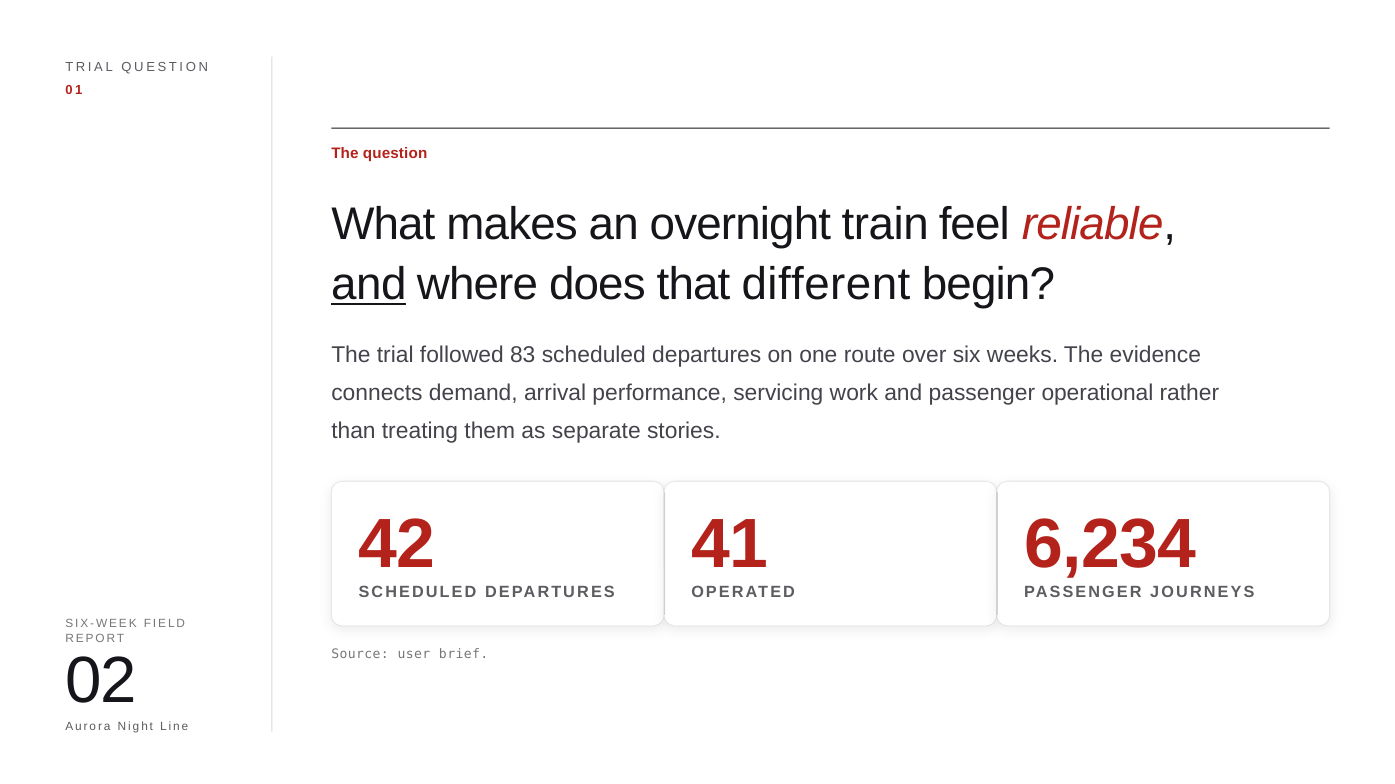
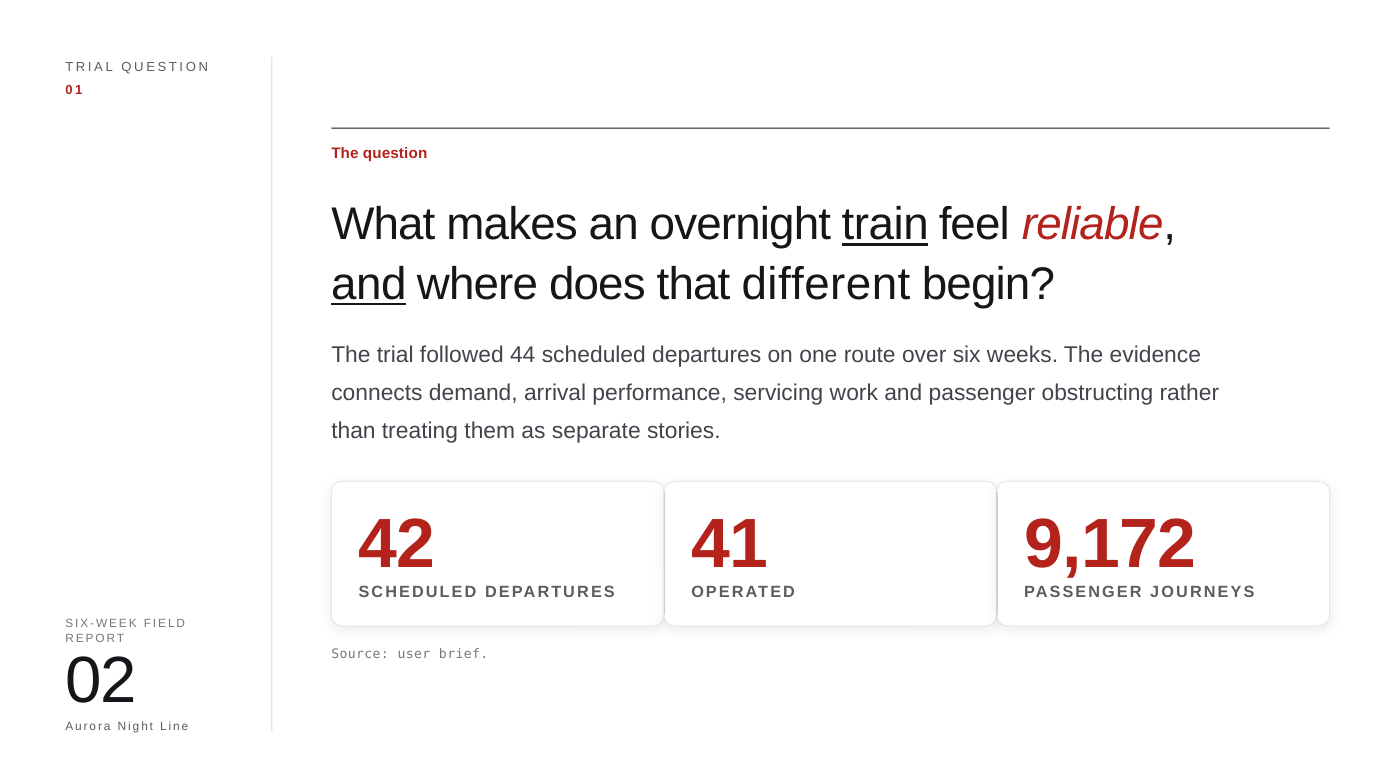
train underline: none -> present
83: 83 -> 44
operational: operational -> obstructing
6,234: 6,234 -> 9,172
